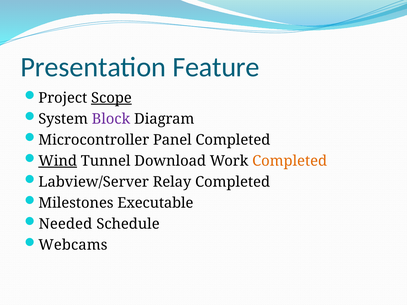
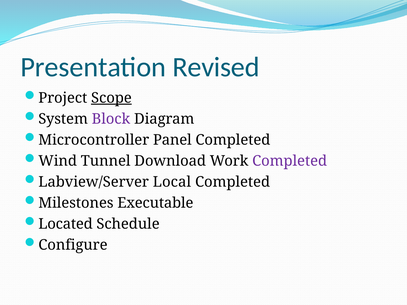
Feature: Feature -> Revised
Wind underline: present -> none
Completed at (290, 161) colour: orange -> purple
Relay: Relay -> Local
Needed: Needed -> Located
Webcams: Webcams -> Configure
